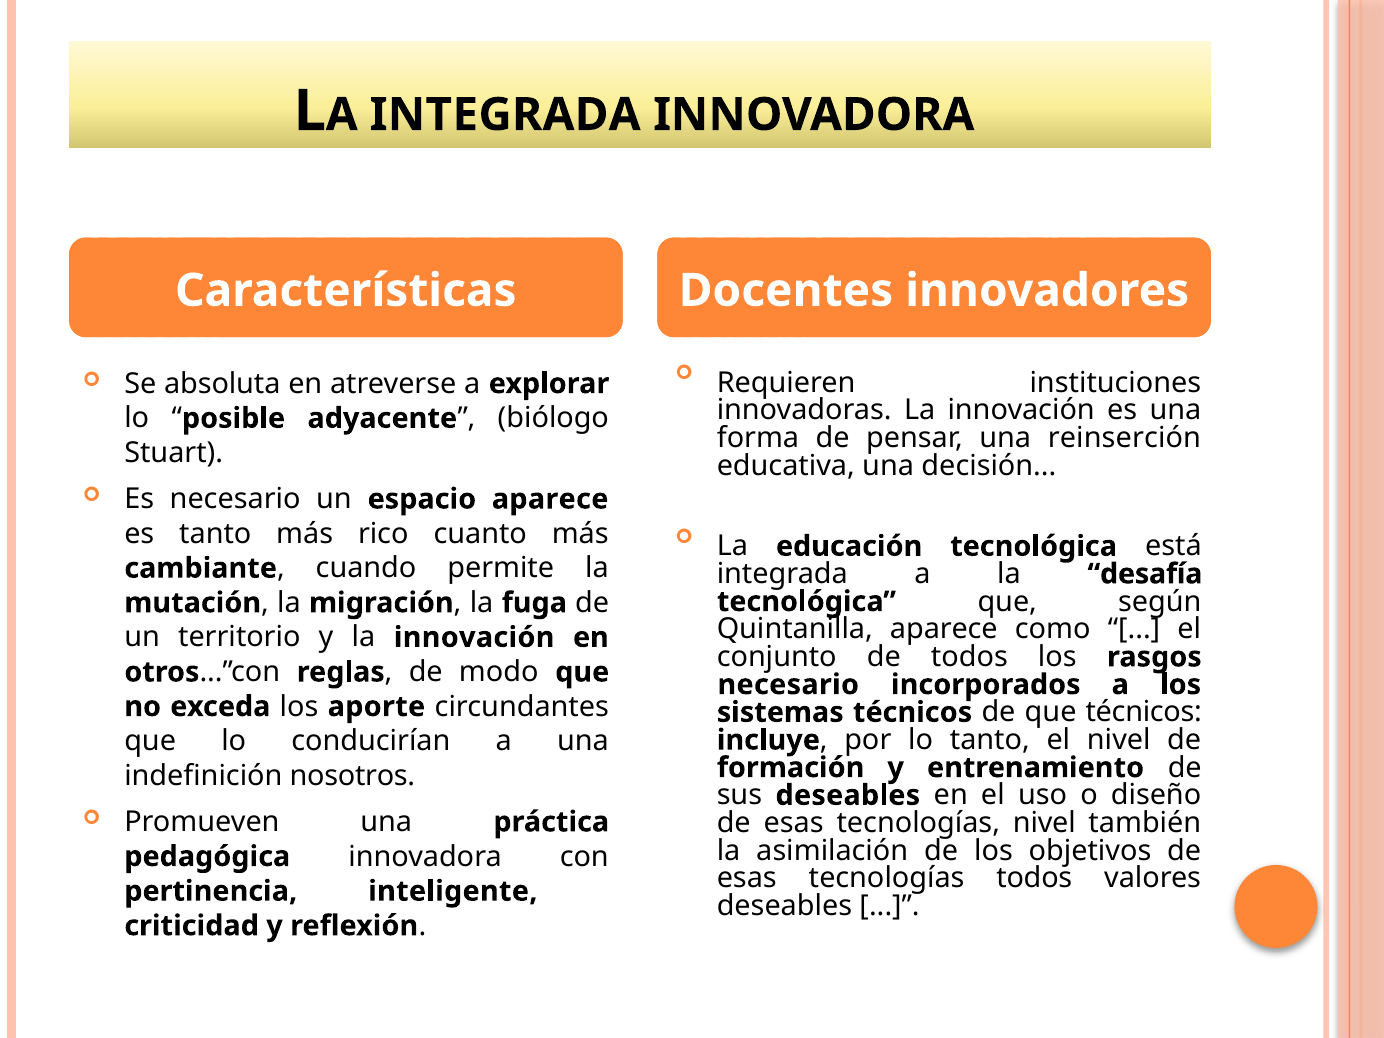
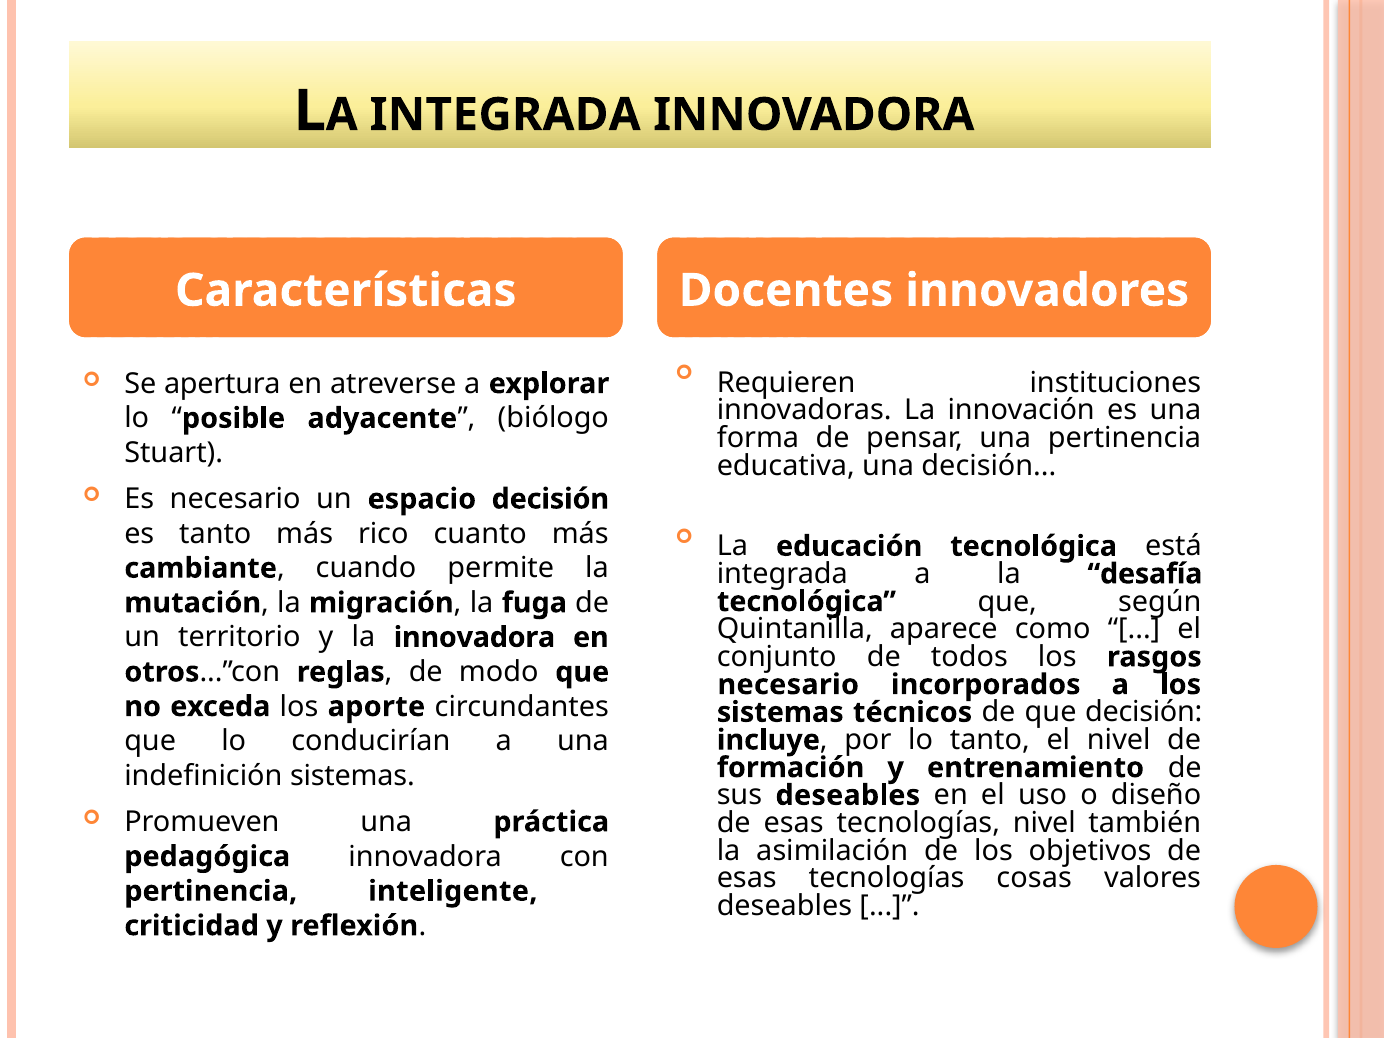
absoluta: absoluta -> apertura
una reinserción: reinserción -> pertinencia
espacio aparece: aparece -> decisión
y la innovación: innovación -> innovadora
que técnicos: técnicos -> decisión
indefinición nosotros: nosotros -> sistemas
tecnologías todos: todos -> cosas
